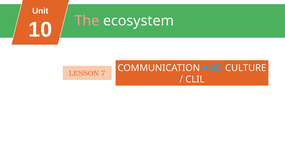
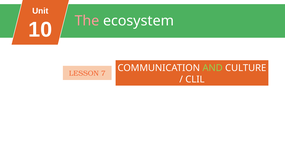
AND colour: light blue -> light green
